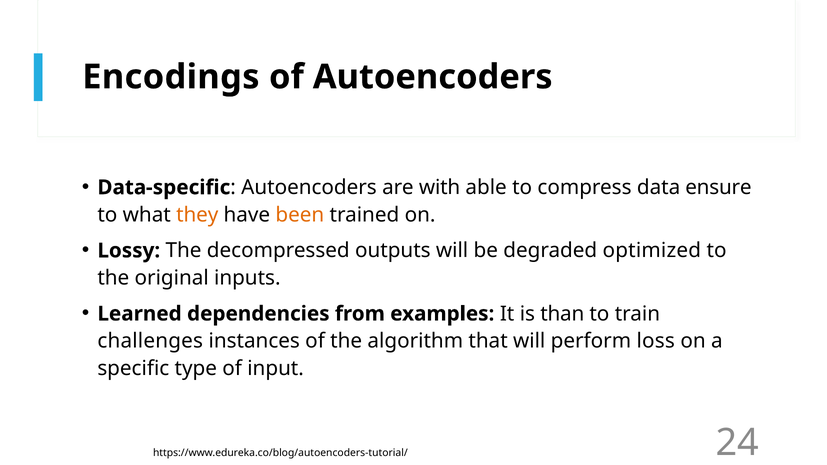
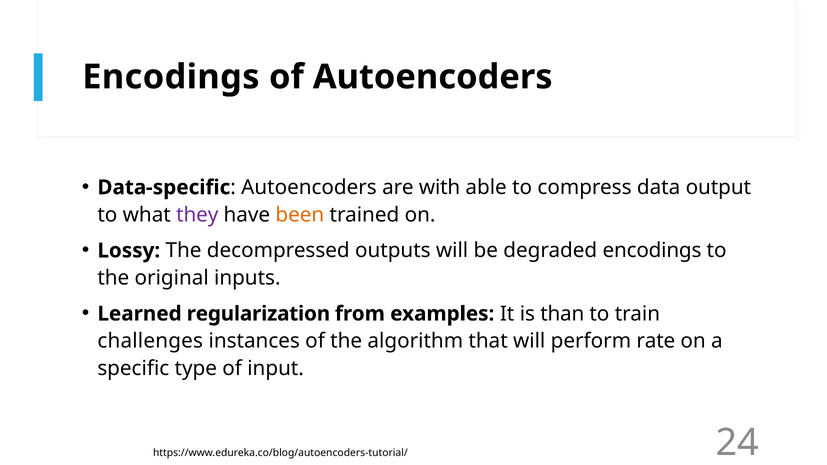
ensure: ensure -> output
they colour: orange -> purple
degraded optimized: optimized -> encodings
dependencies: dependencies -> regularization
loss: loss -> rate
